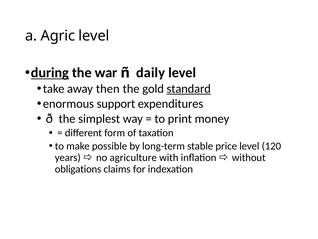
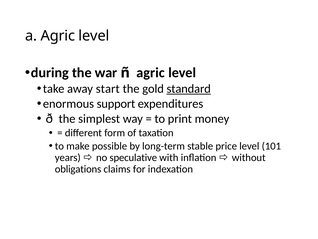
during underline: present -> none
ñ daily: daily -> agric
then: then -> start
120: 120 -> 101
agriculture: agriculture -> speculative
